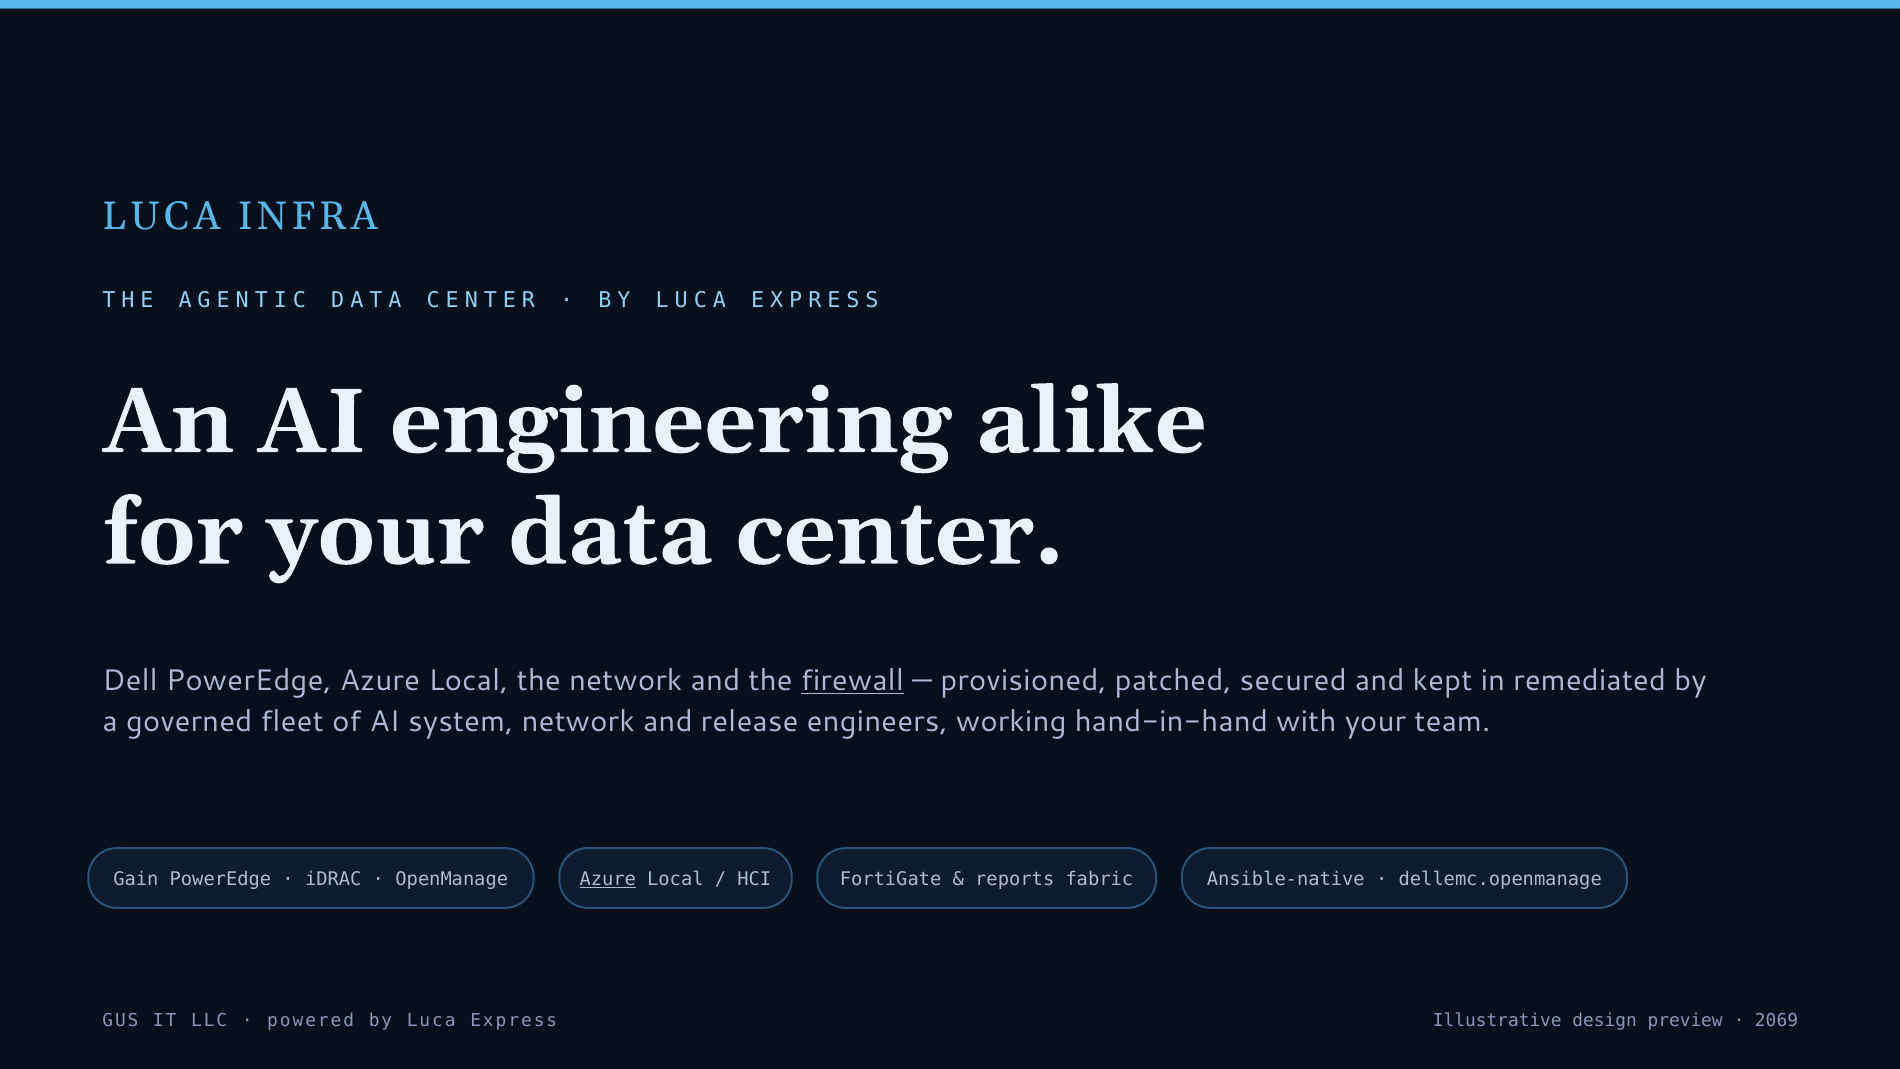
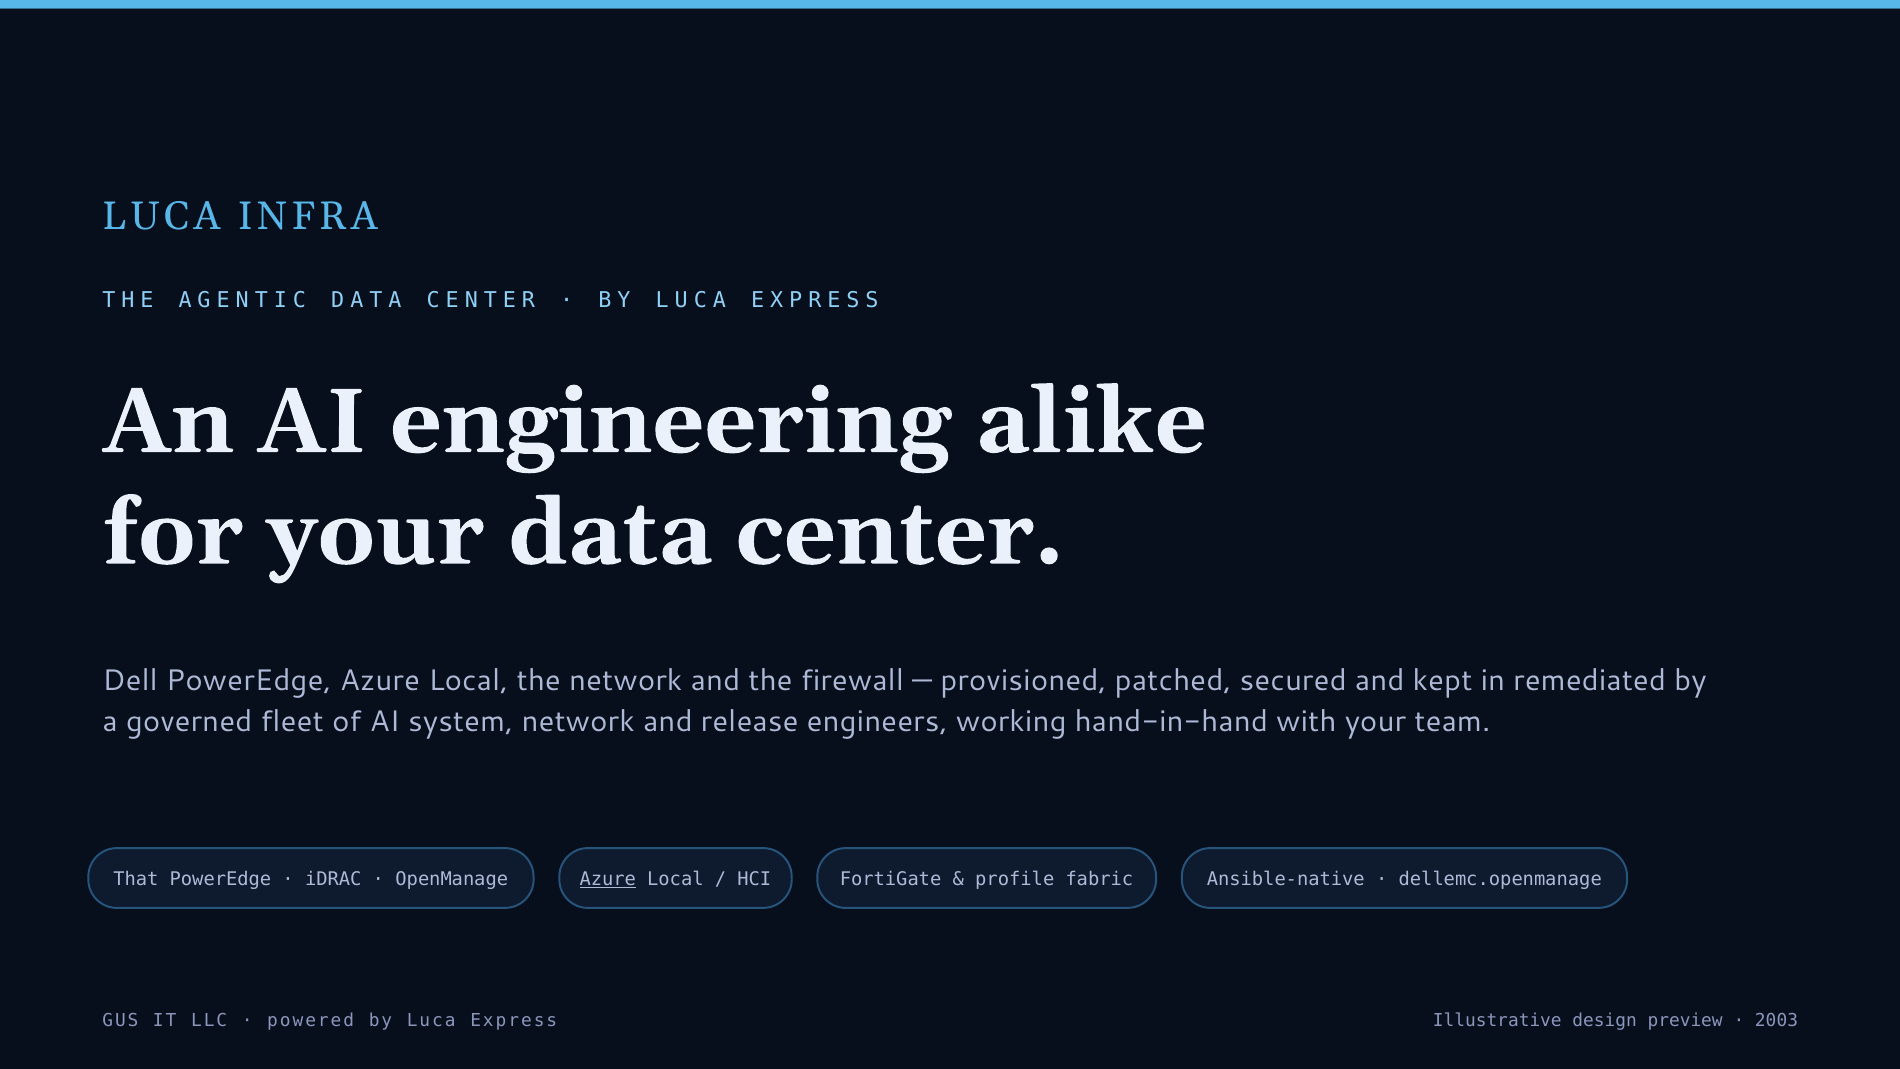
firewall underline: present -> none
Gain: Gain -> That
reports: reports -> profile
2069: 2069 -> 2003
